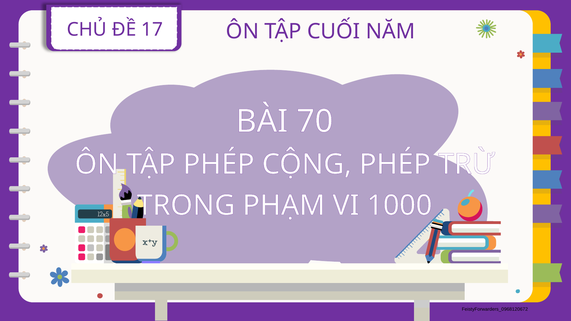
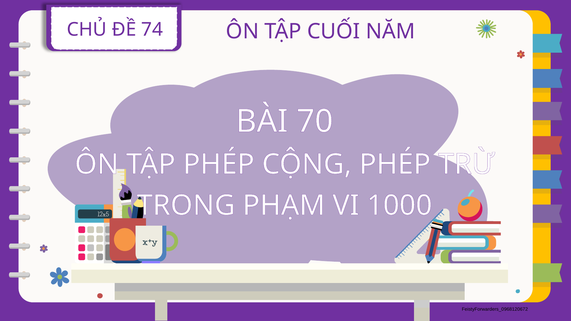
17: 17 -> 74
